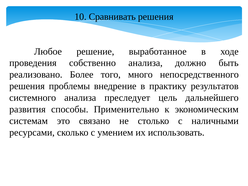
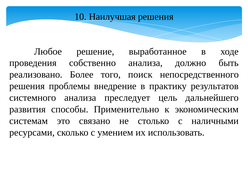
Сравнивать: Сравнивать -> Наилучшая
много: много -> поиск
